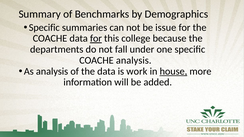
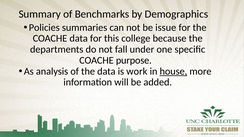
Specific at (44, 28): Specific -> Policies
for at (96, 39) underline: present -> none
COACHE analysis: analysis -> purpose
